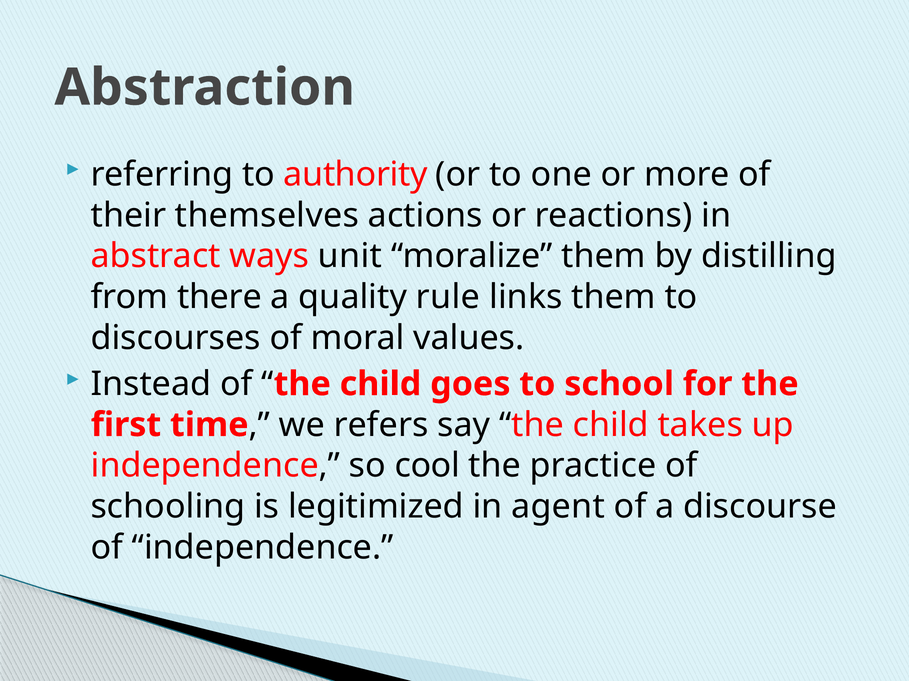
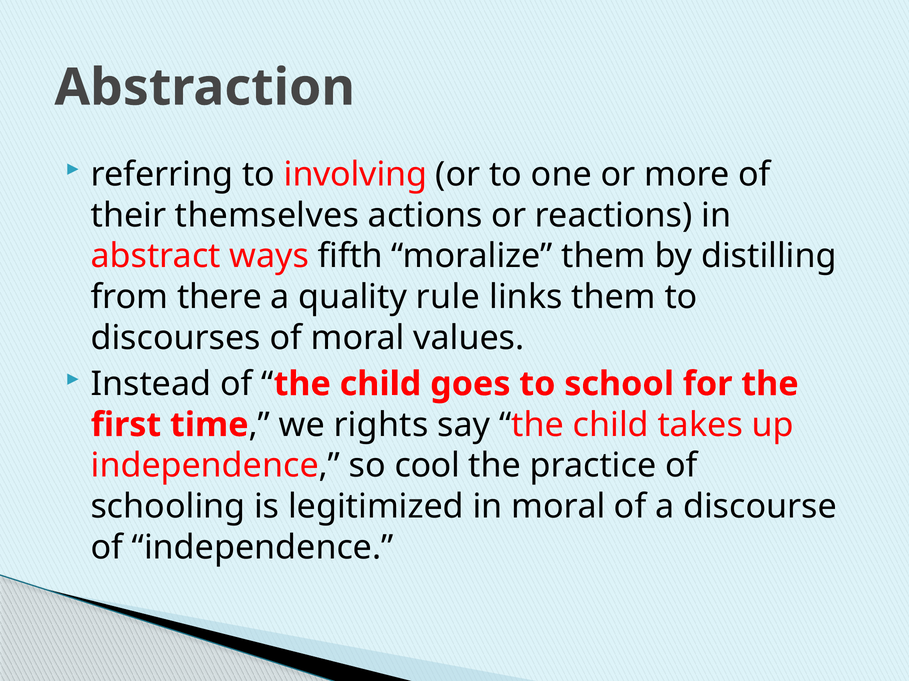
authority: authority -> involving
unit: unit -> fifth
refers: refers -> rights
in agent: agent -> moral
